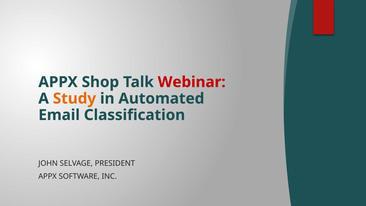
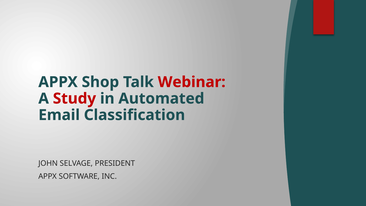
Study colour: orange -> red
